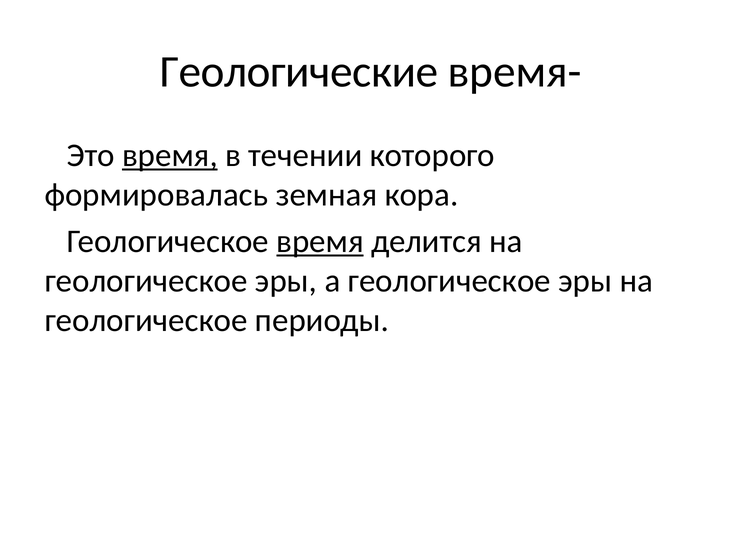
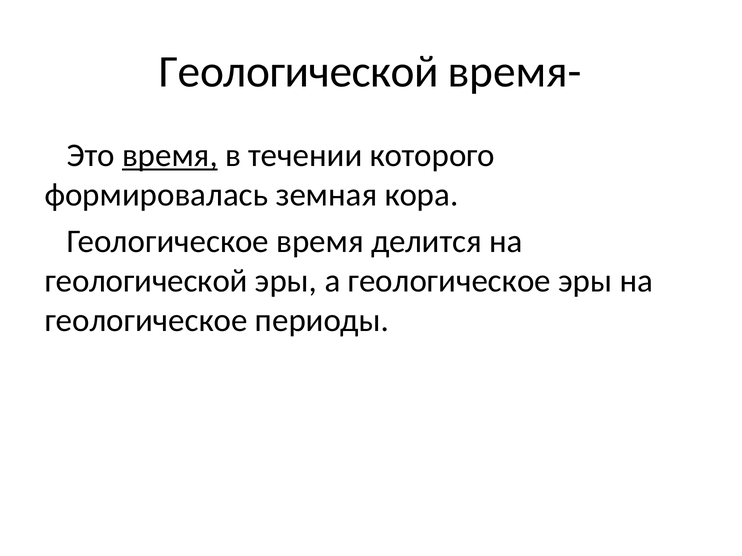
Геологические at (299, 72): Геологические -> Геологической
время at (320, 241) underline: present -> none
геологическое at (146, 281): геологическое -> геологической
